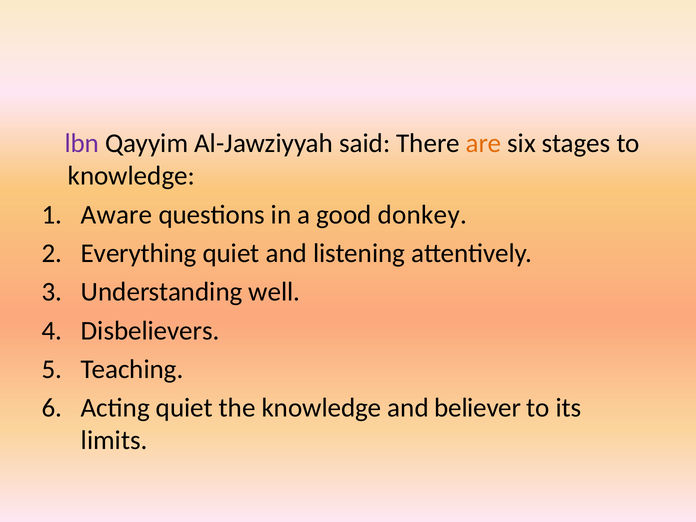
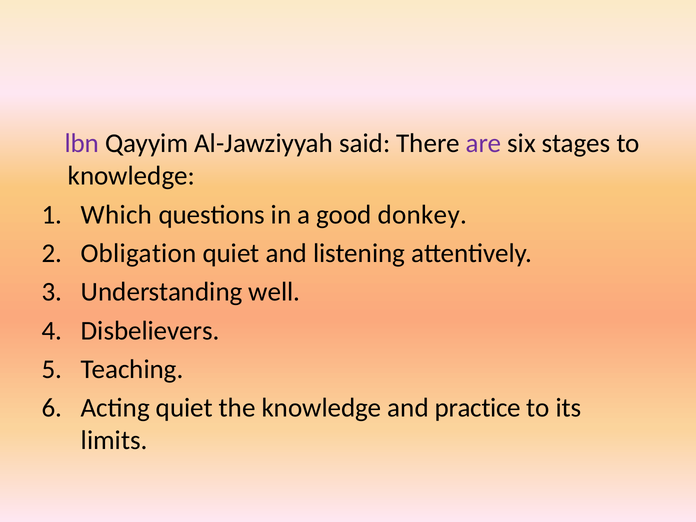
are colour: orange -> purple
Aware: Aware -> Which
Everything: Everything -> Obligation
believer: believer -> practice
